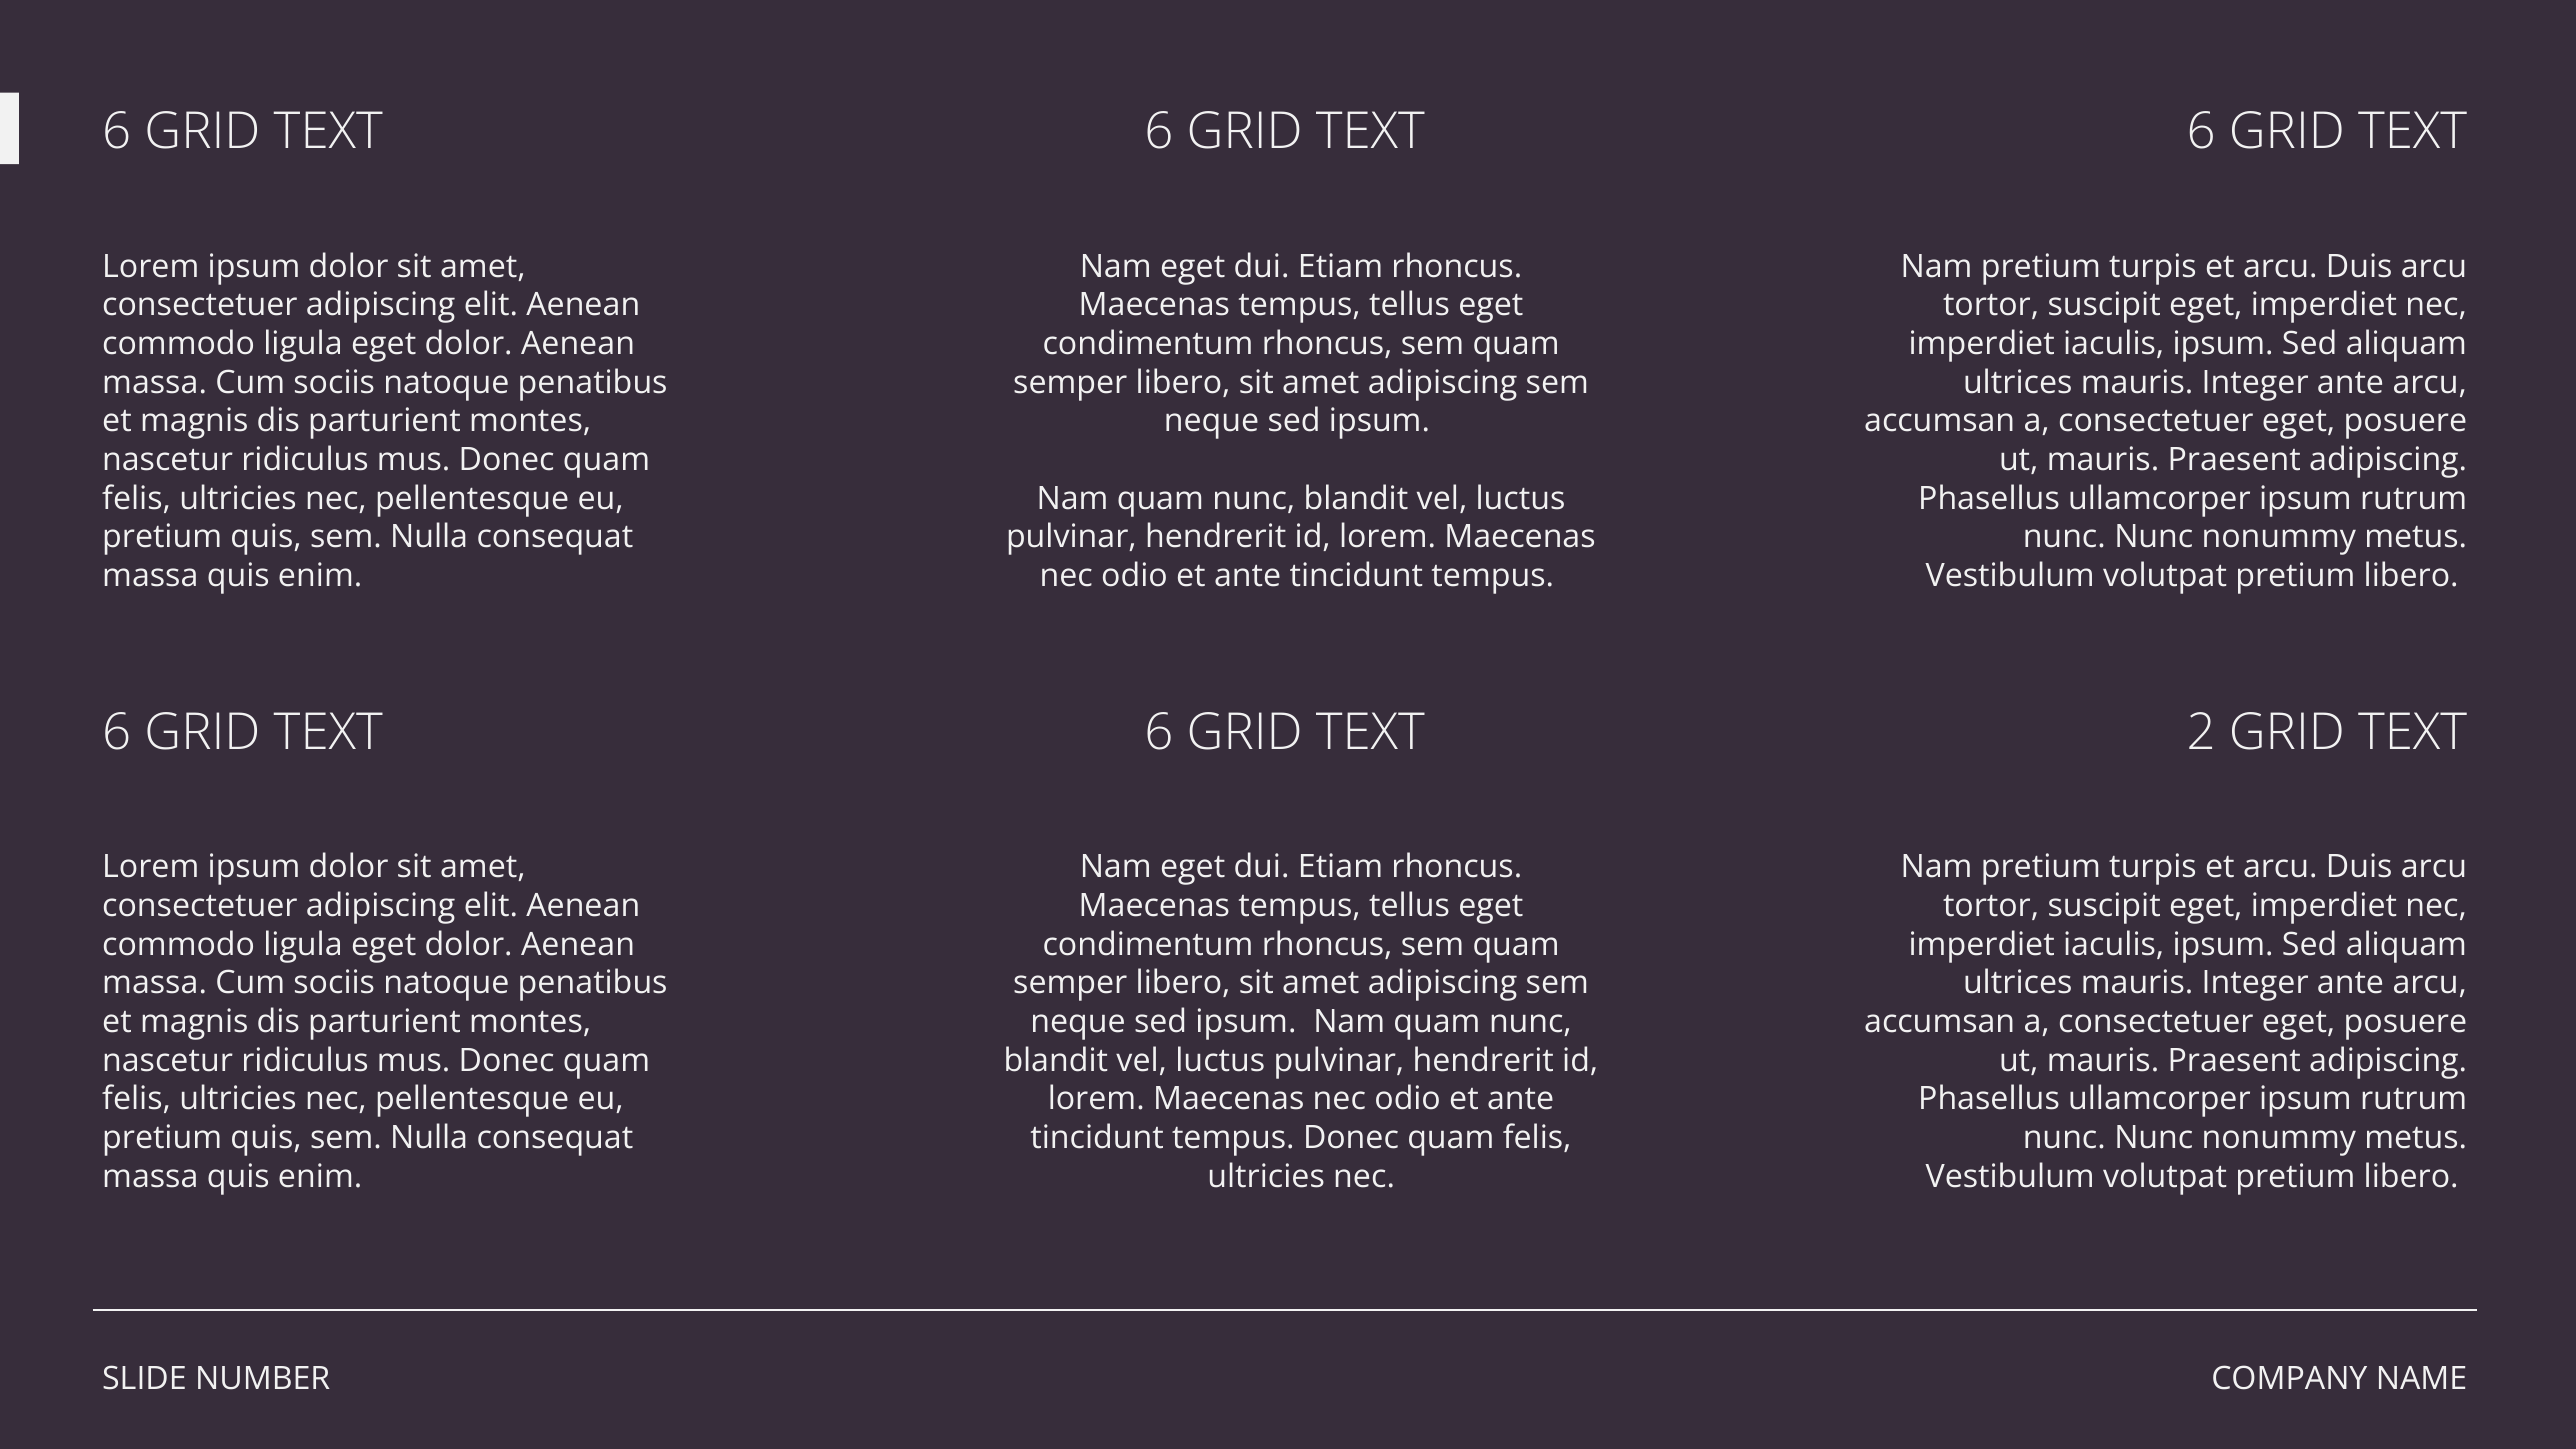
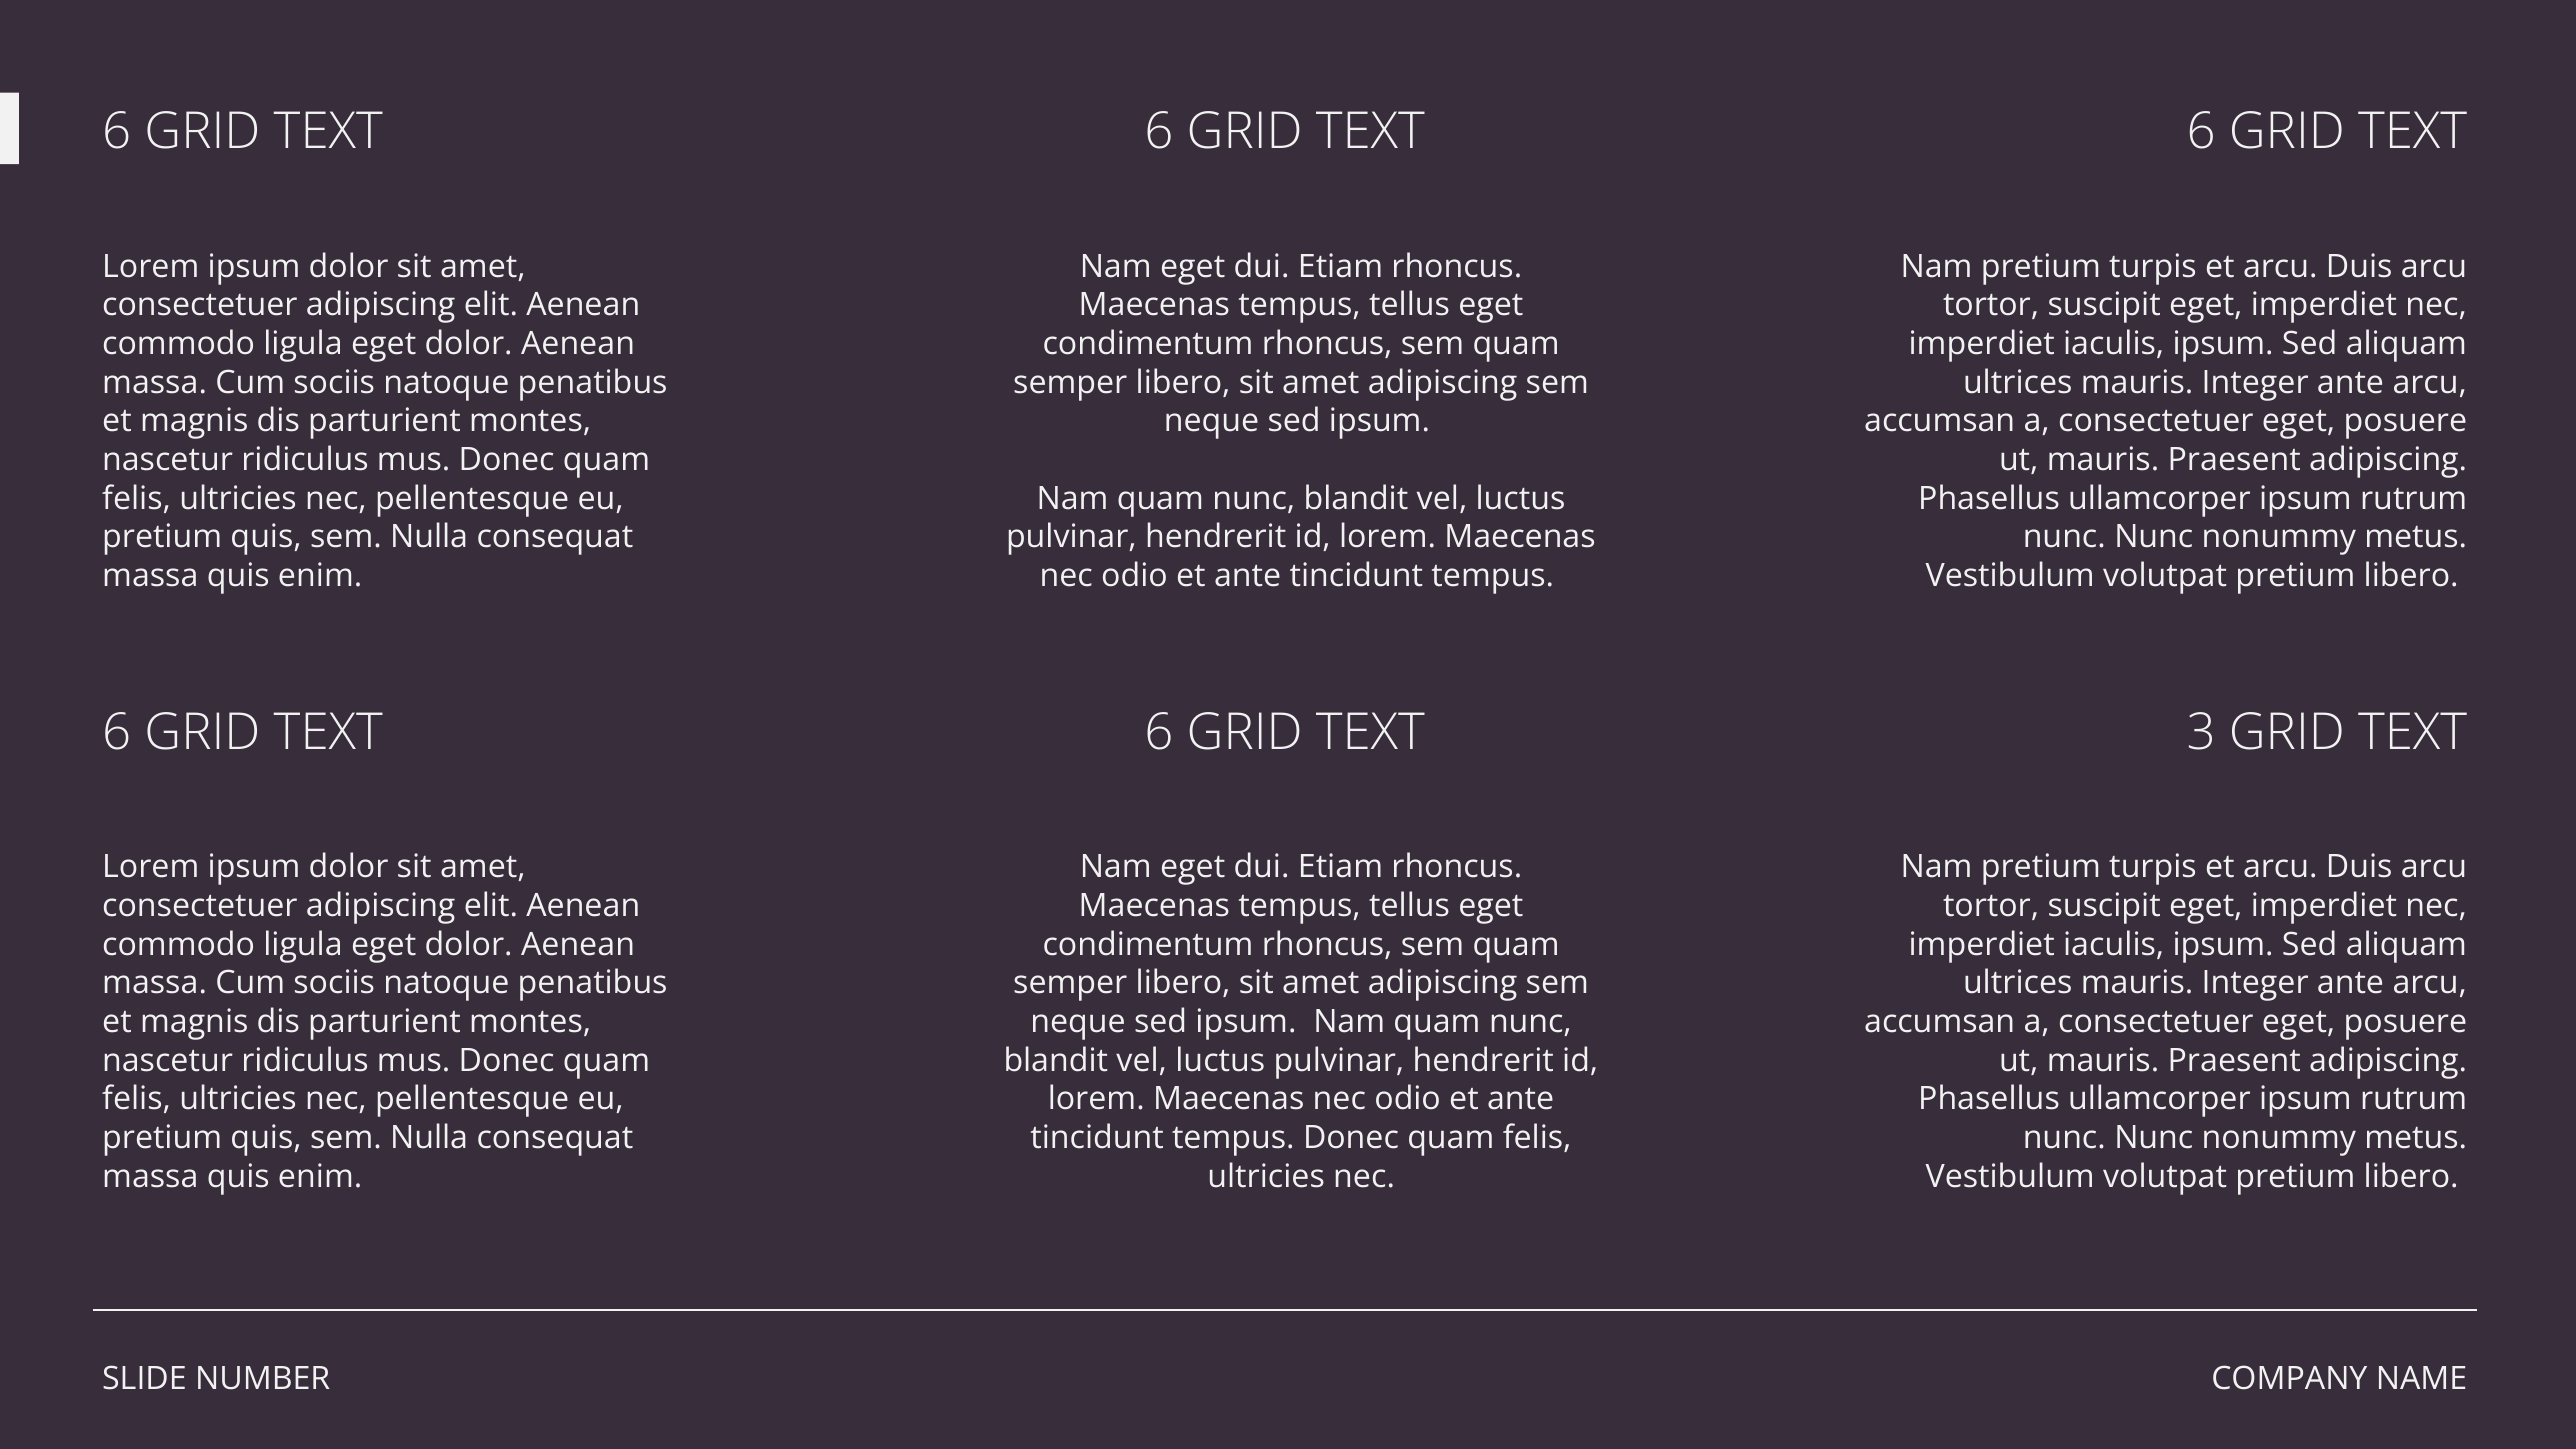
2: 2 -> 3
